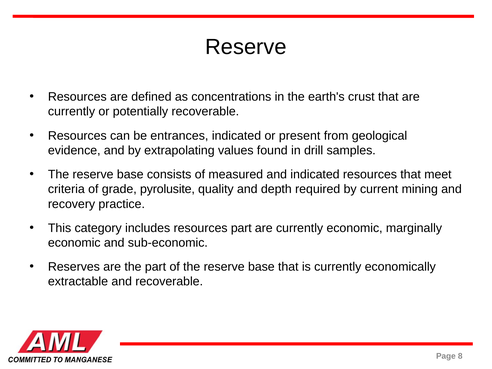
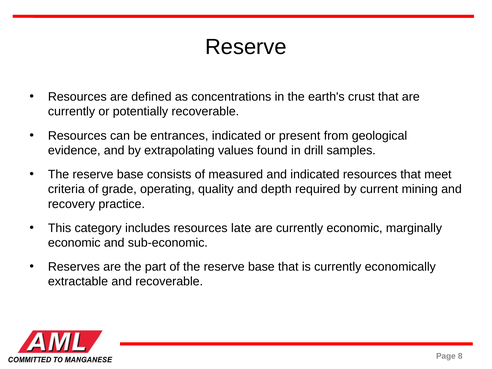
pyrolusite: pyrolusite -> operating
resources part: part -> late
